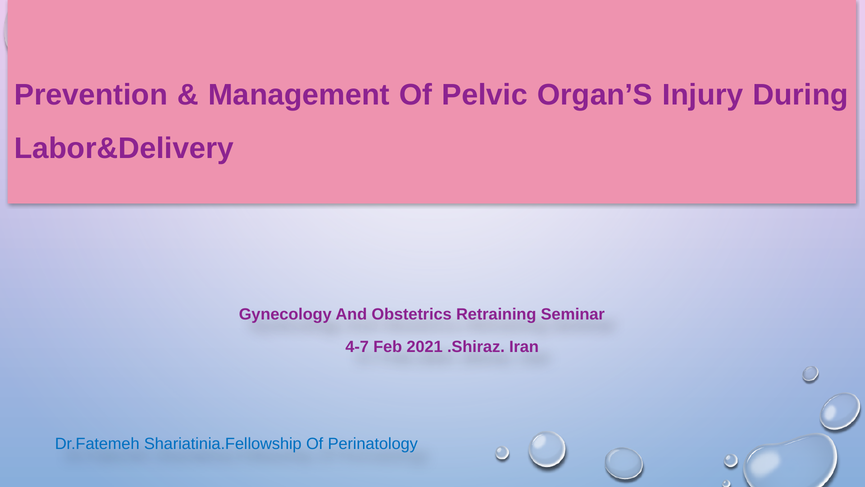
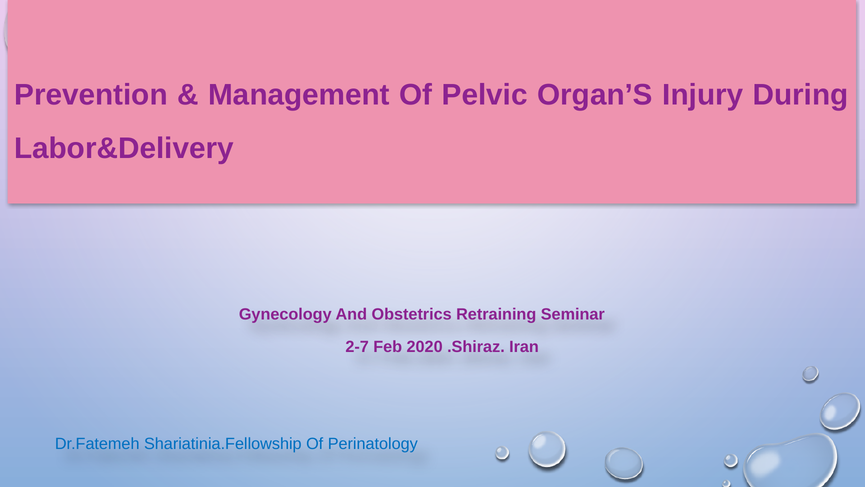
4-7: 4-7 -> 2-7
2021: 2021 -> 2020
